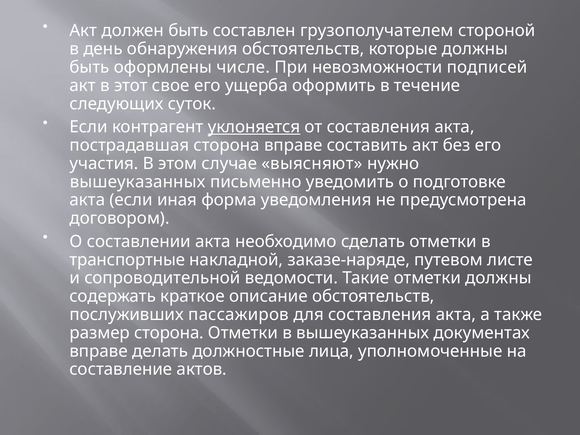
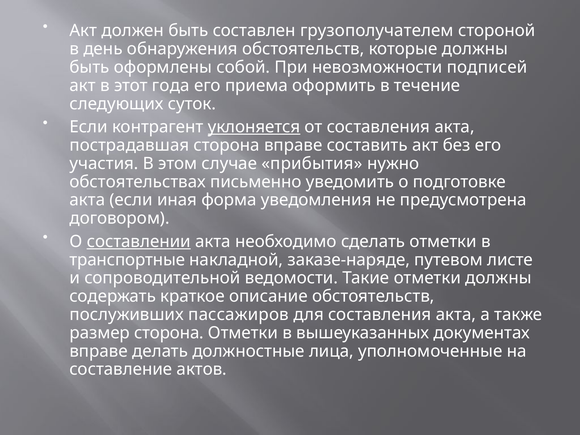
числе: числе -> собой
свое: свое -> года
ущерба: ущерба -> приема
выясняют: выясняют -> прибытия
вышеуказанных at (138, 182): вышеуказанных -> обстоятельствах
составлении underline: none -> present
